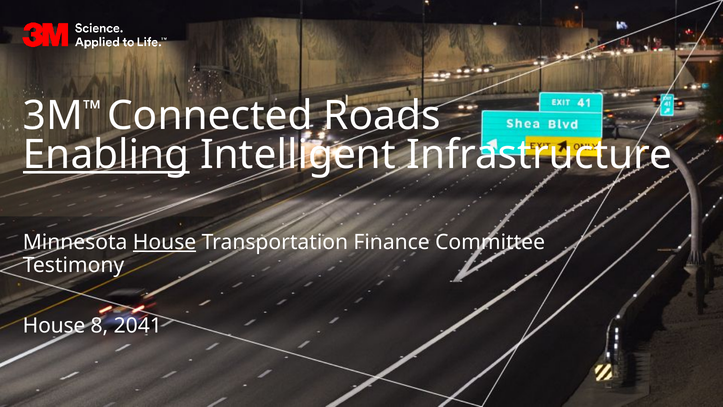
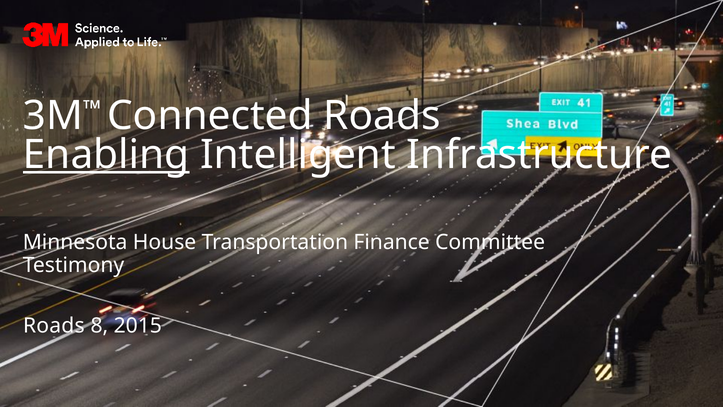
House at (165, 242) underline: present -> none
House at (54, 325): House -> Roads
2041: 2041 -> 2015
